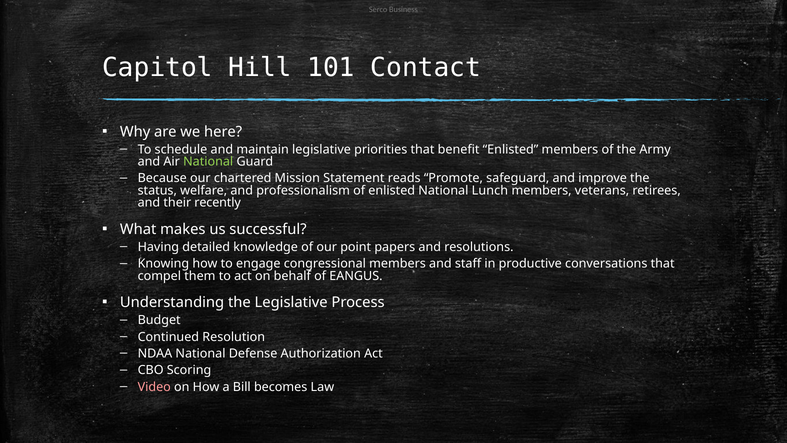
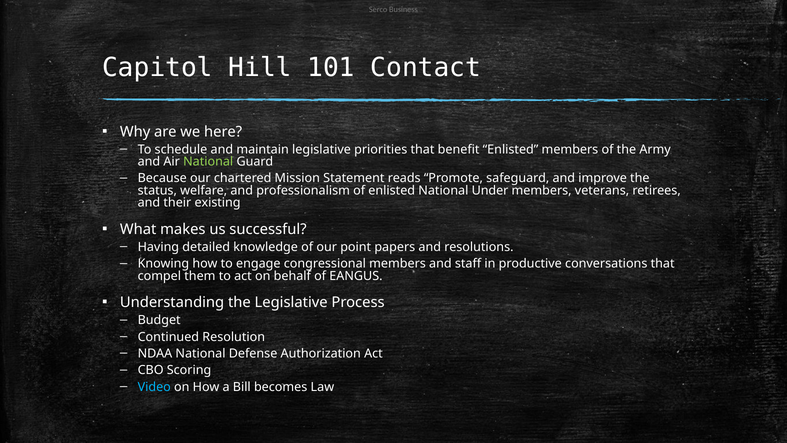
Lunch: Lunch -> Under
recently: recently -> existing
Video colour: pink -> light blue
